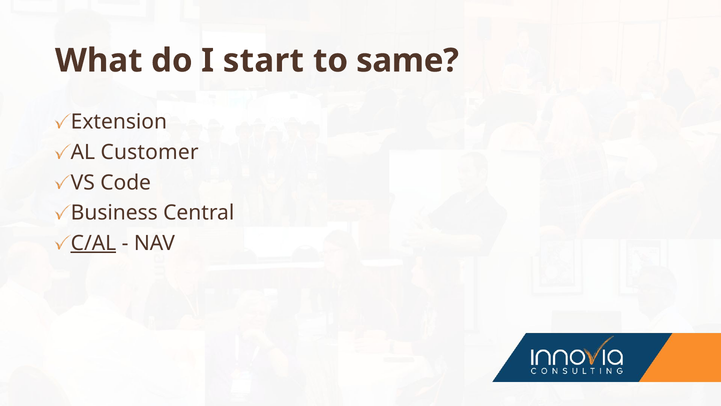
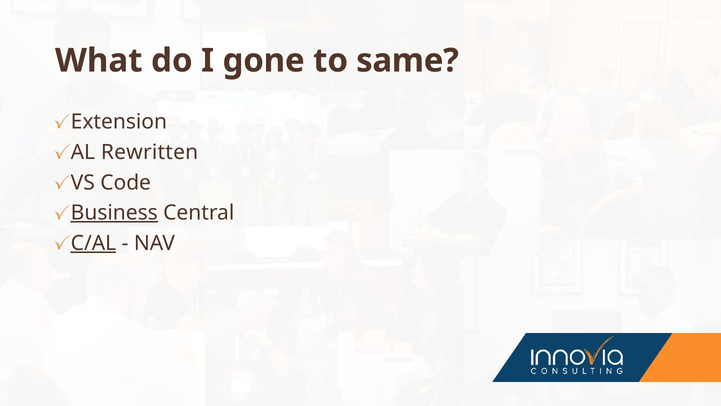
start: start -> gone
Customer: Customer -> Rewritten
Business underline: none -> present
